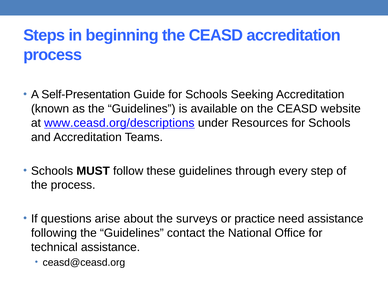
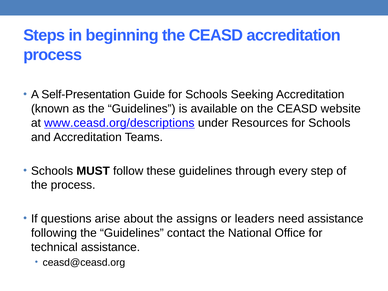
surveys: surveys -> assigns
practice: practice -> leaders
